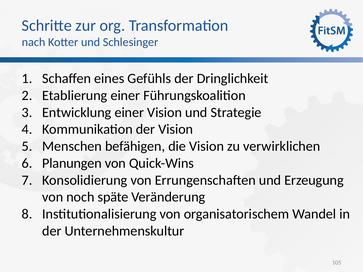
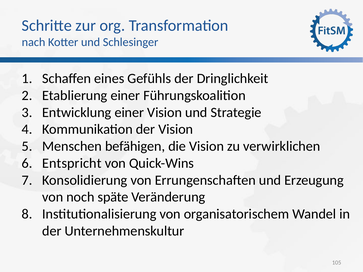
Planungen: Planungen -> Entspricht
